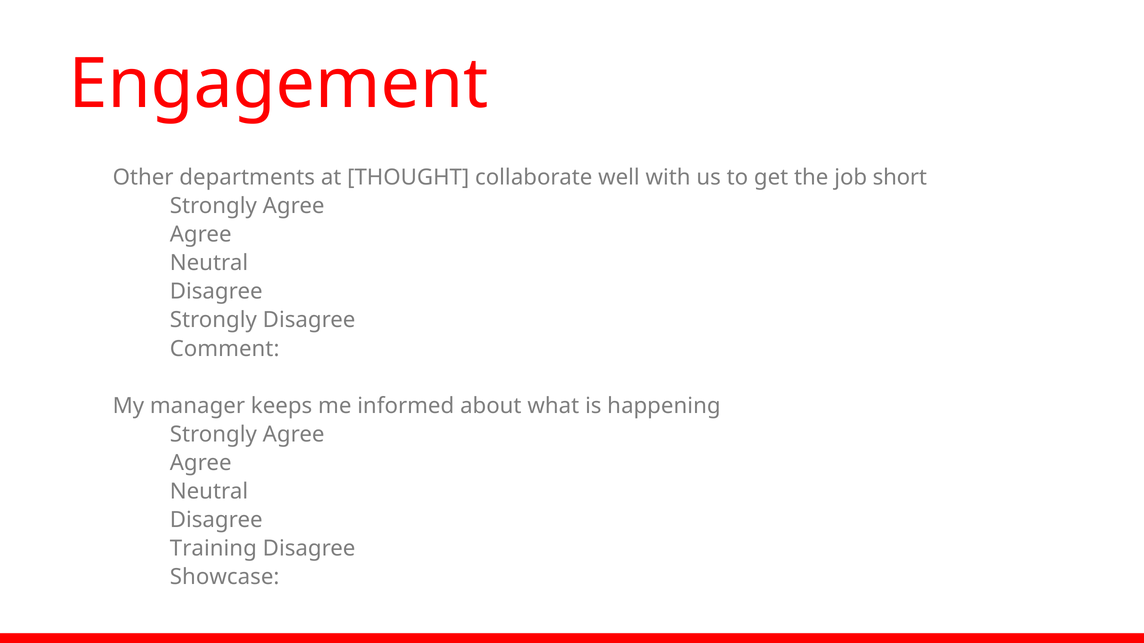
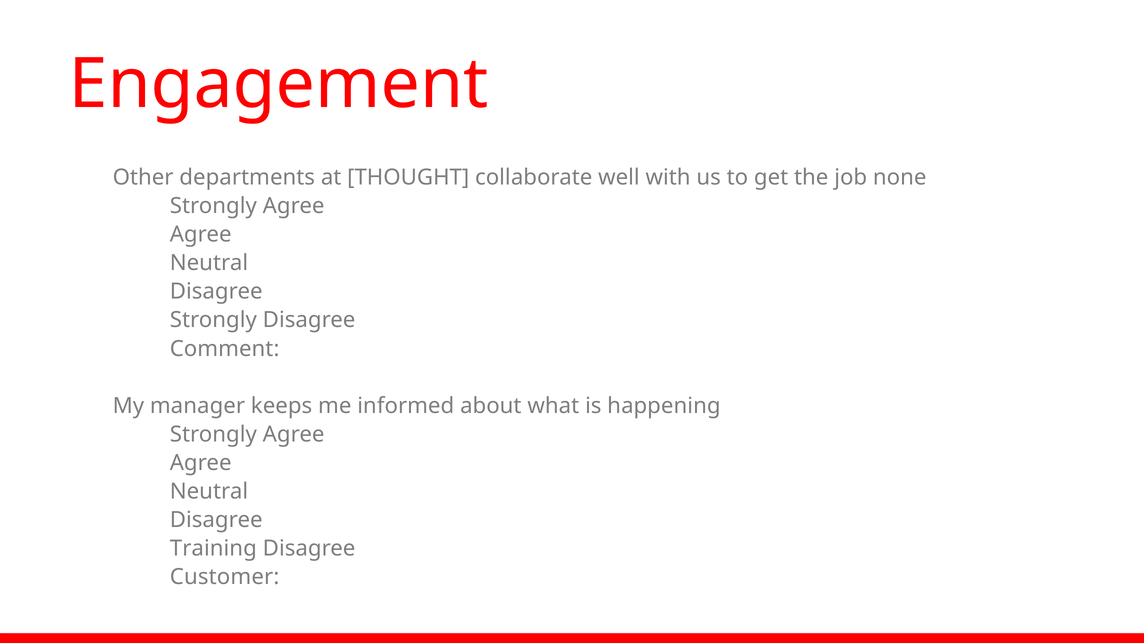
short: short -> none
Showcase: Showcase -> Customer
